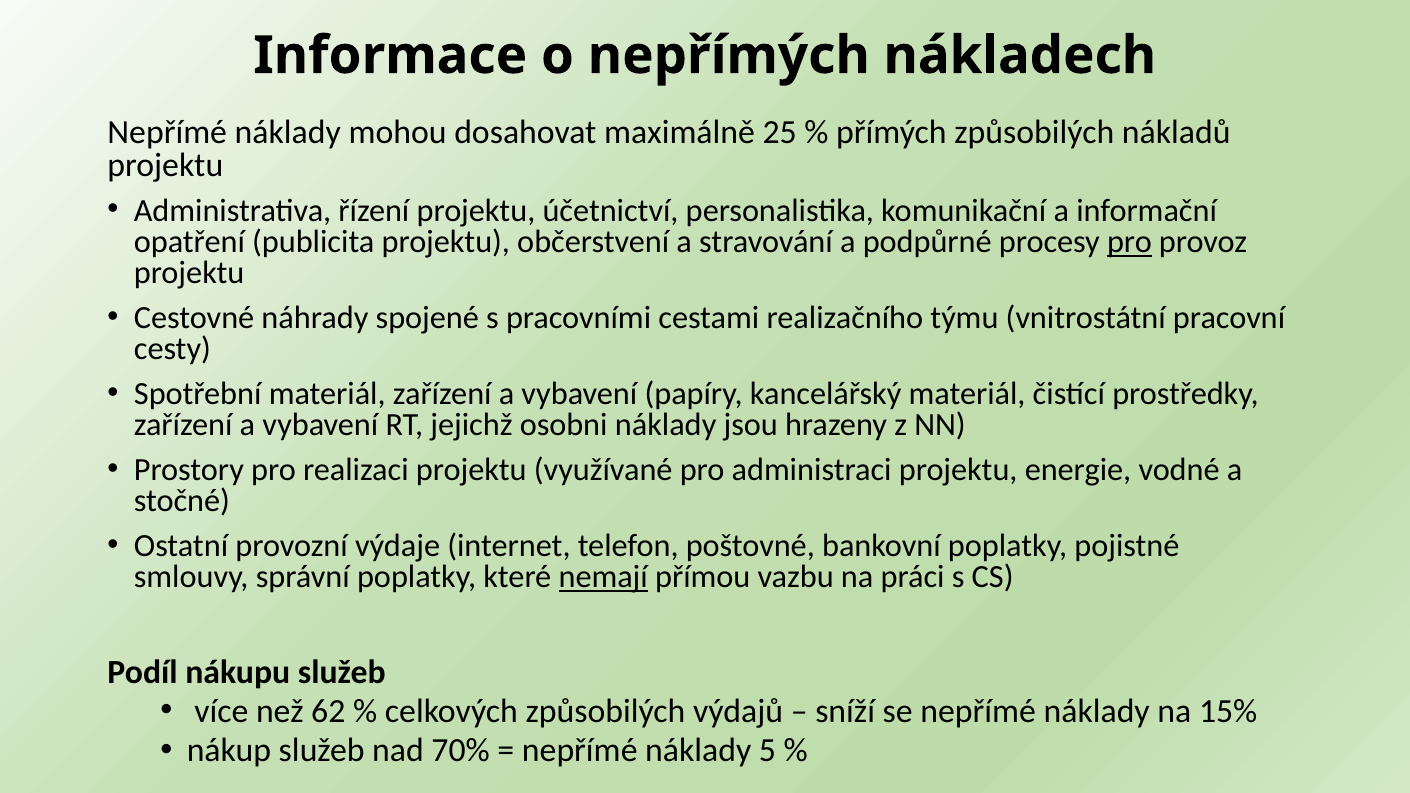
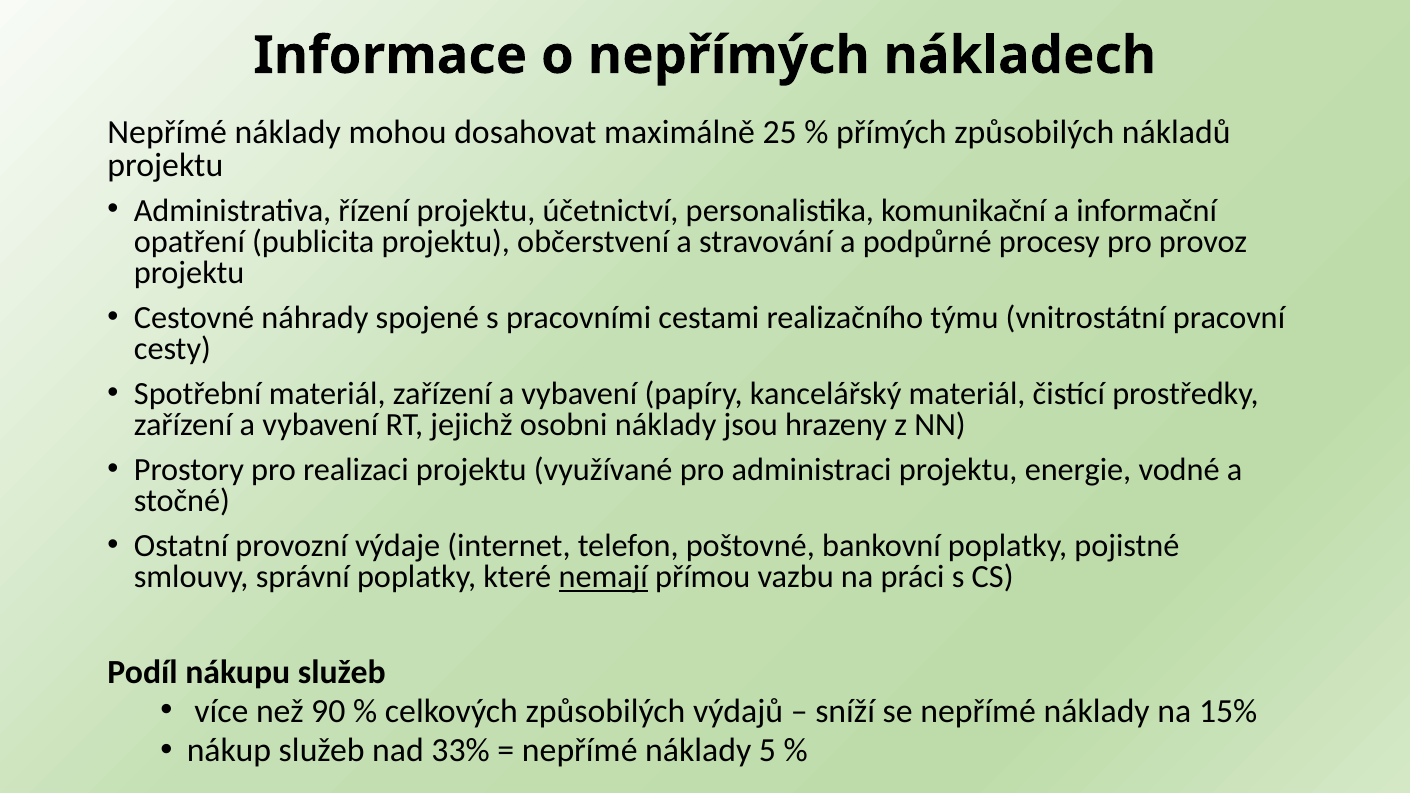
pro at (1130, 242) underline: present -> none
62: 62 -> 90
70%: 70% -> 33%
